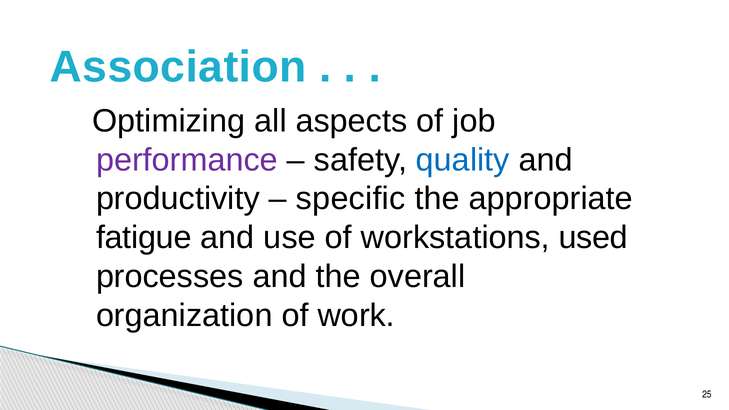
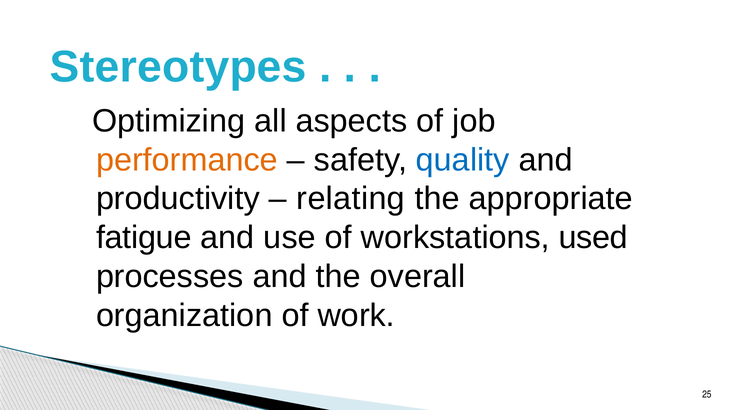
Association: Association -> Stereotypes
performance colour: purple -> orange
specific: specific -> relating
